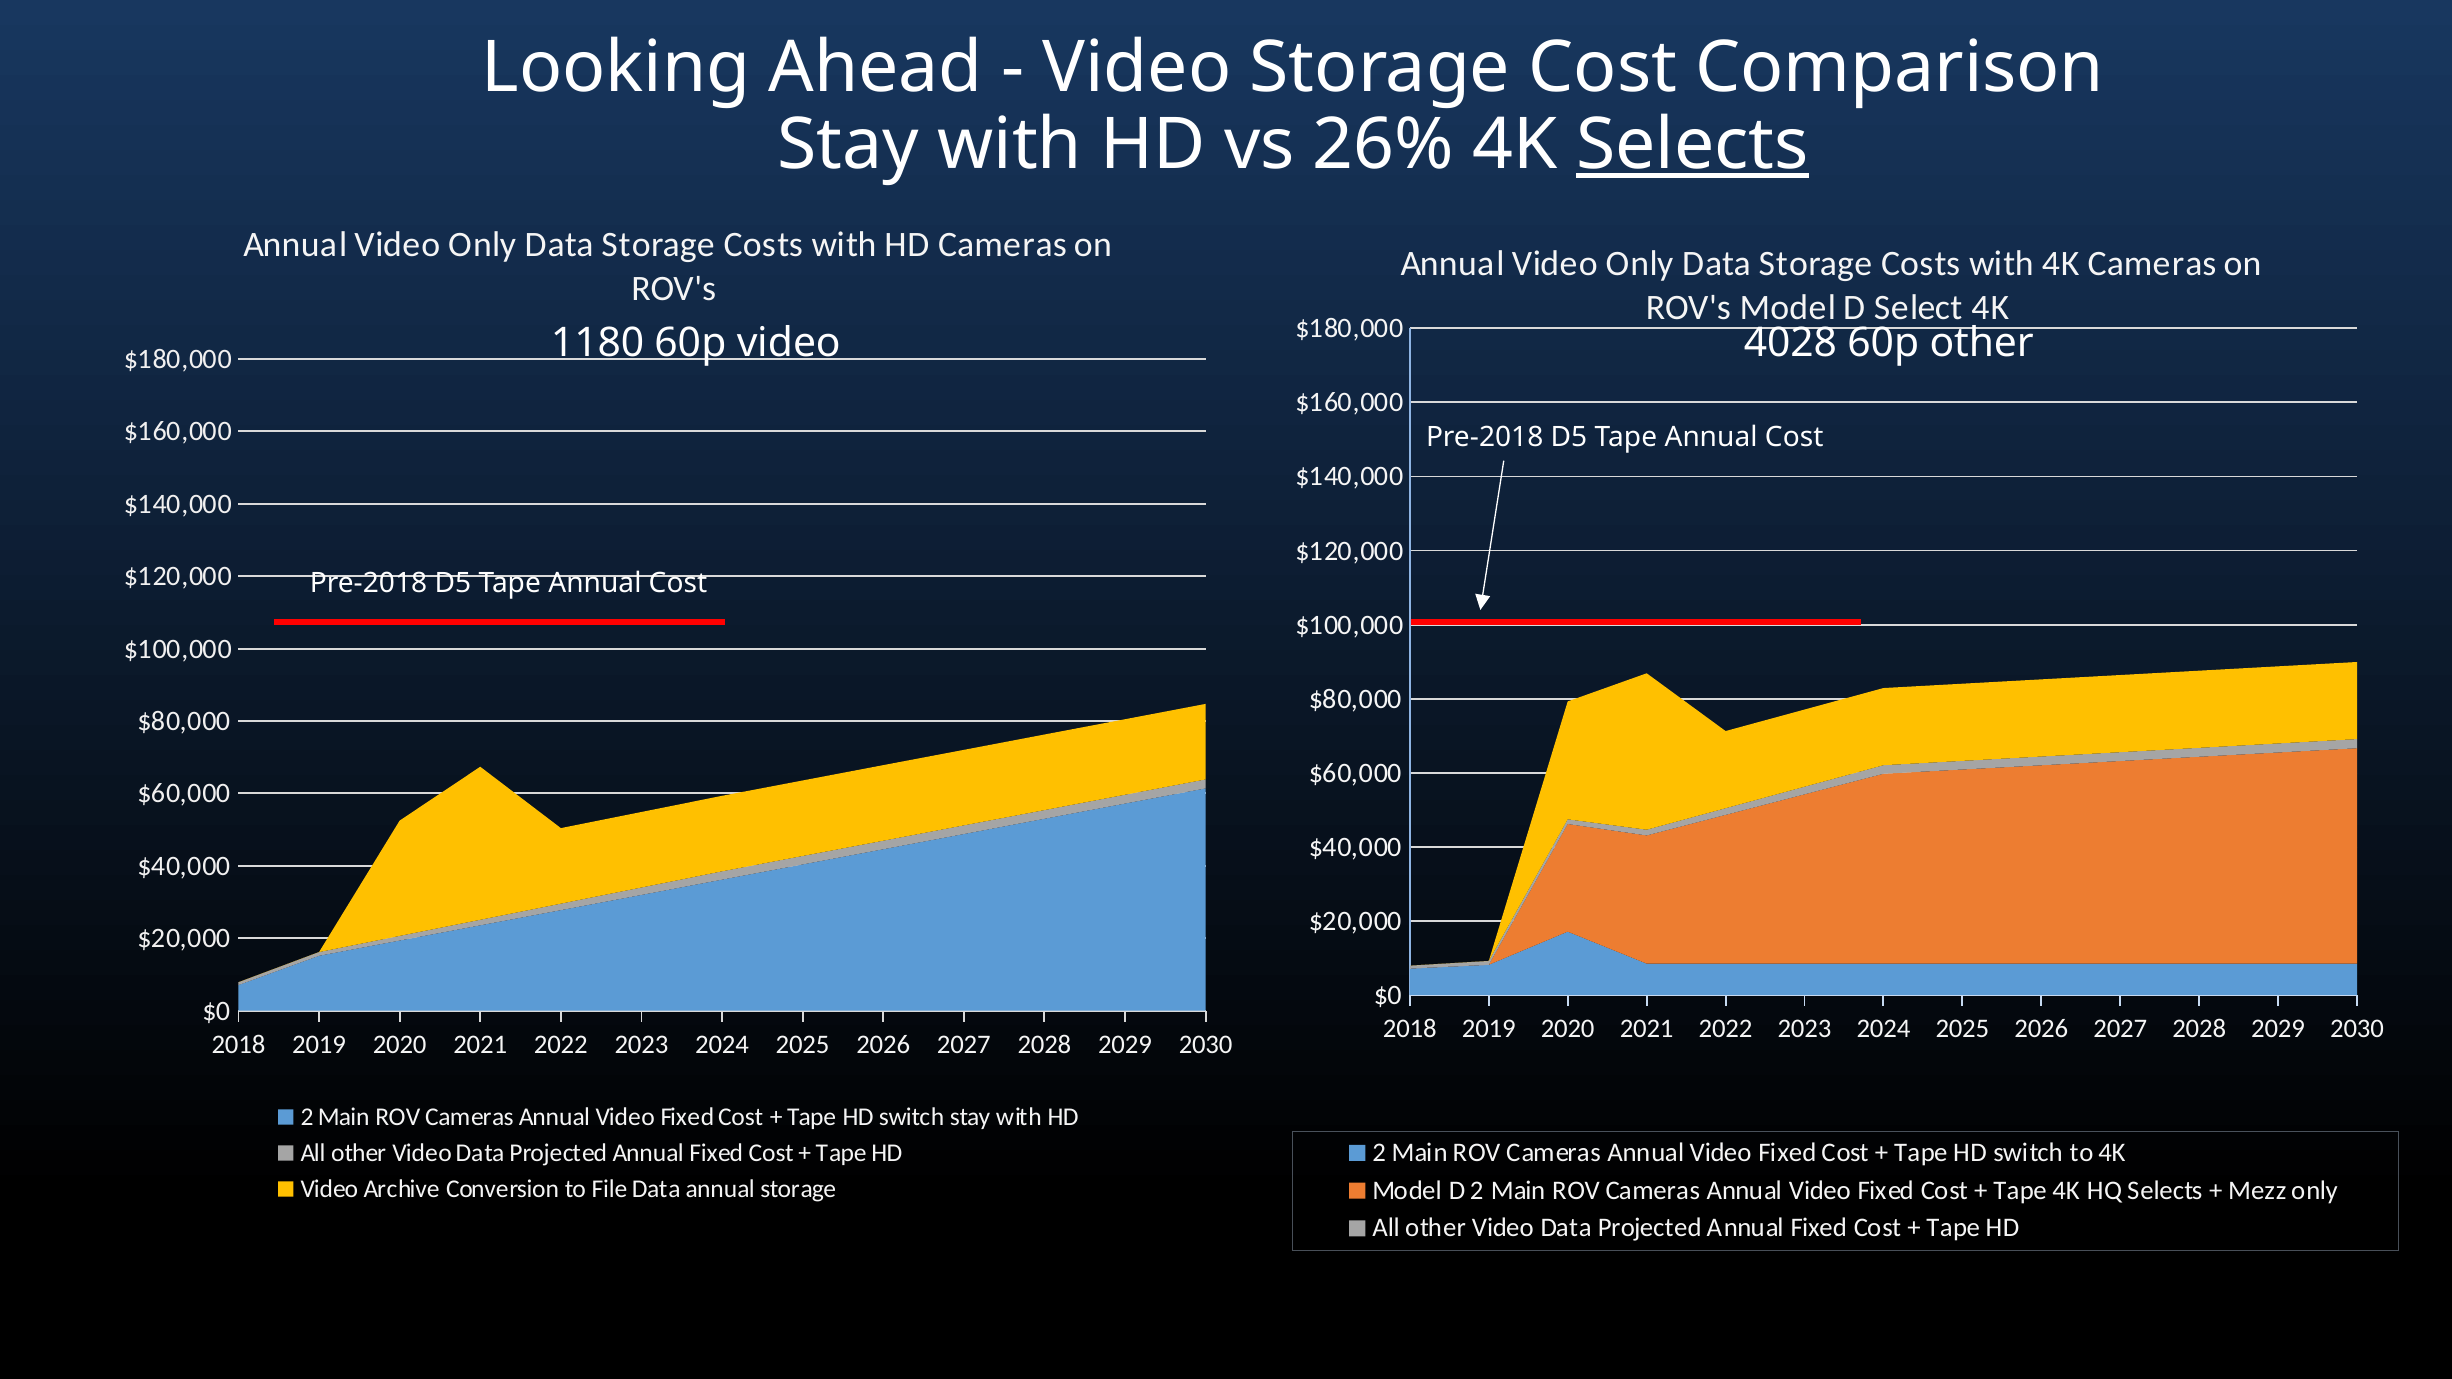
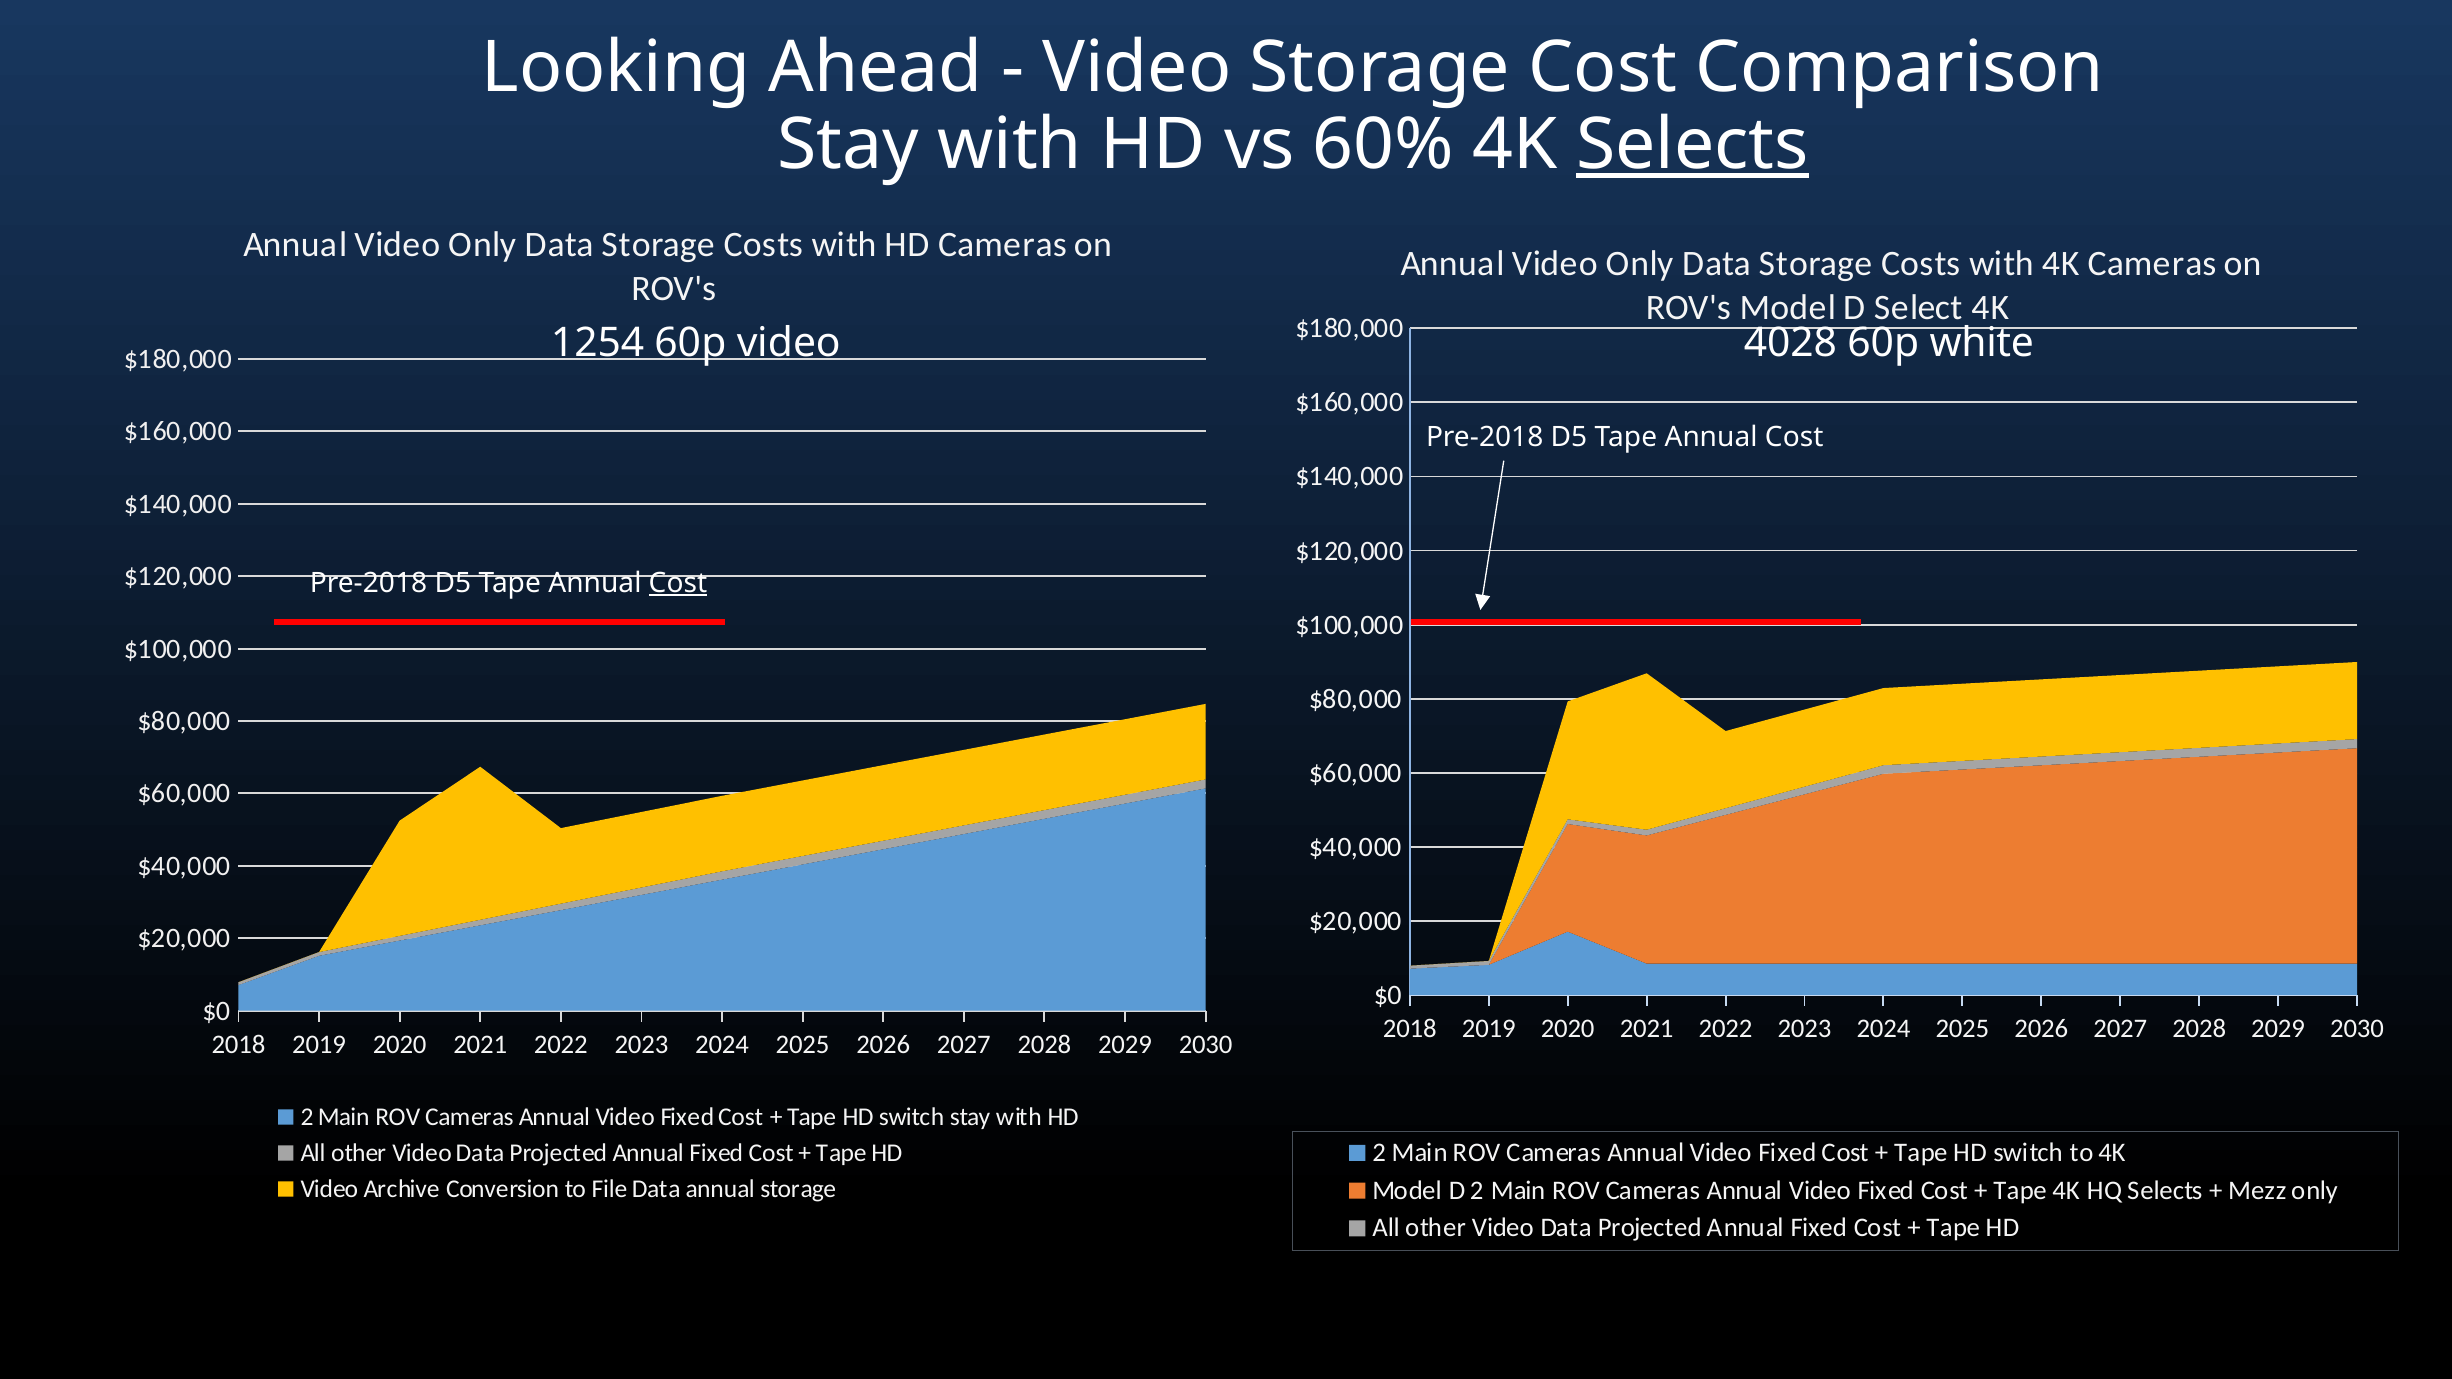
26%: 26% -> 60%
1180: 1180 -> 1254
60p other: other -> white
Cost at (678, 583) underline: none -> present
